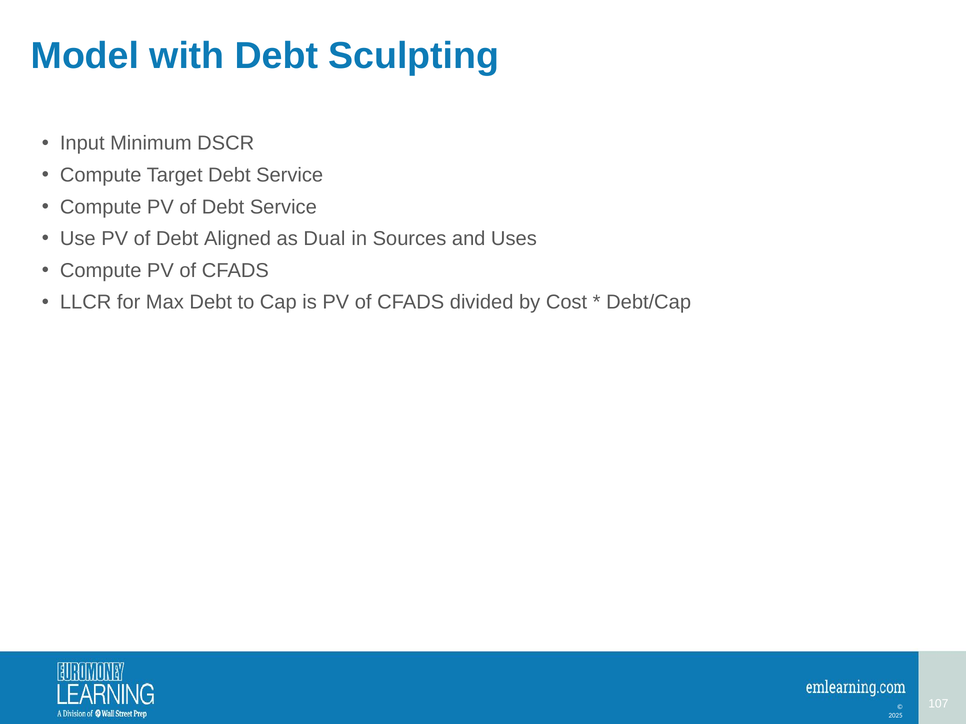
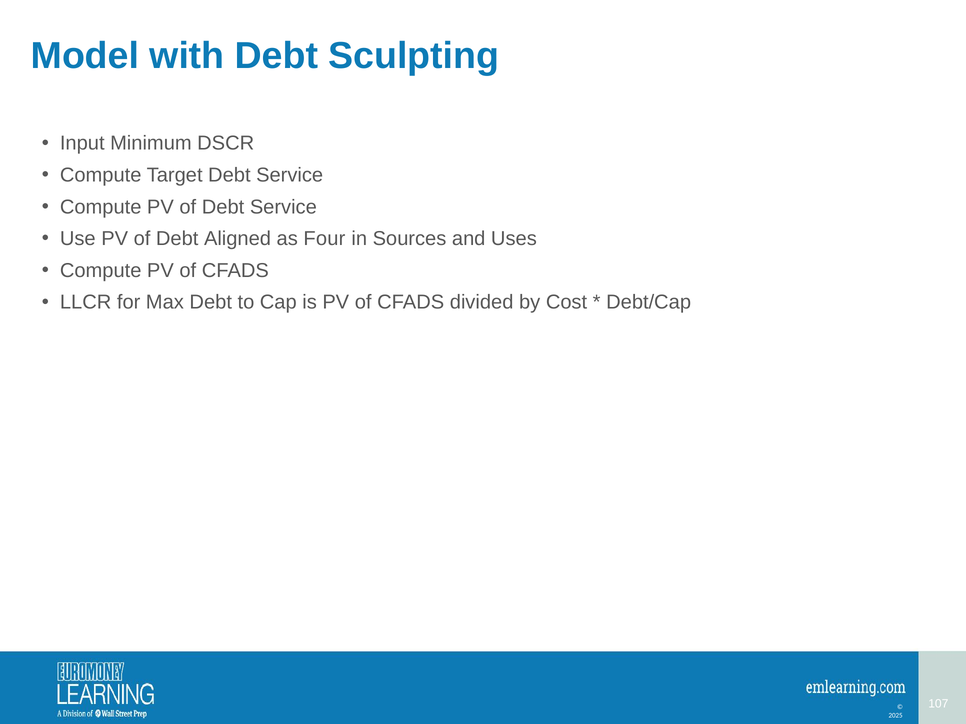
Dual: Dual -> Four
